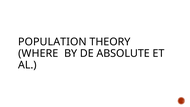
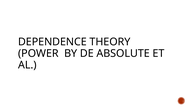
POPULATION: POPULATION -> DEPENDENCE
WHERE: WHERE -> POWER
